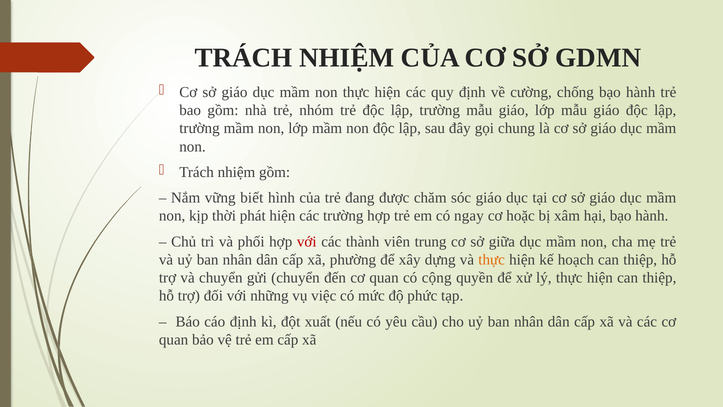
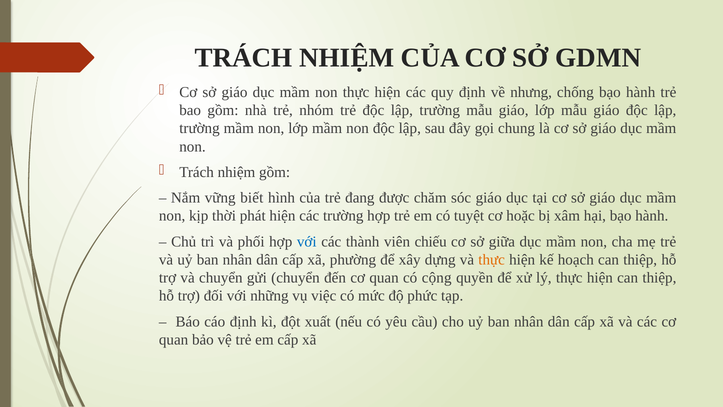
cường: cường -> nhưng
ngay: ngay -> tuyệt
với at (307, 241) colour: red -> blue
trung: trung -> chiếu
